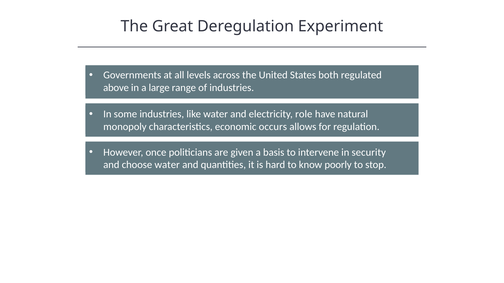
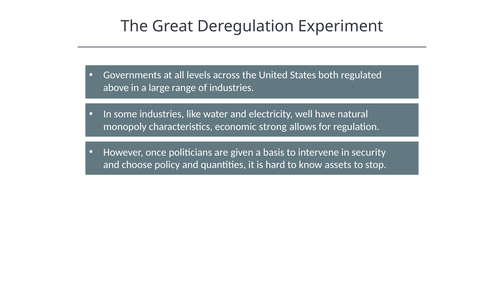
role: role -> well
occurs: occurs -> strong
choose water: water -> policy
poorly: poorly -> assets
